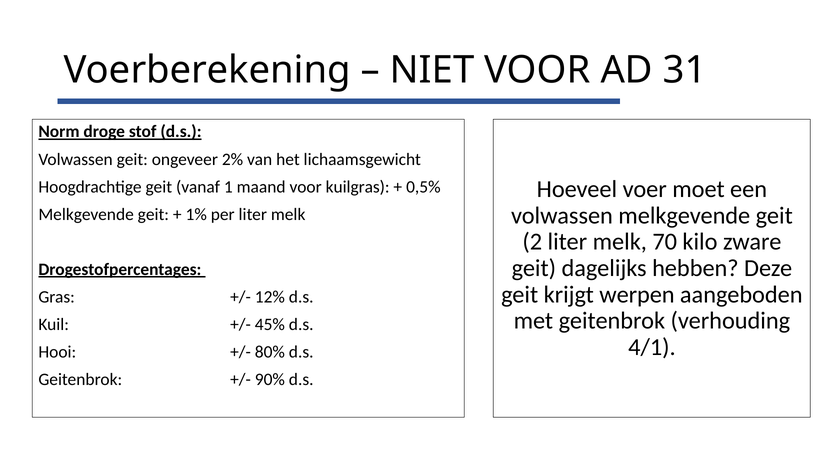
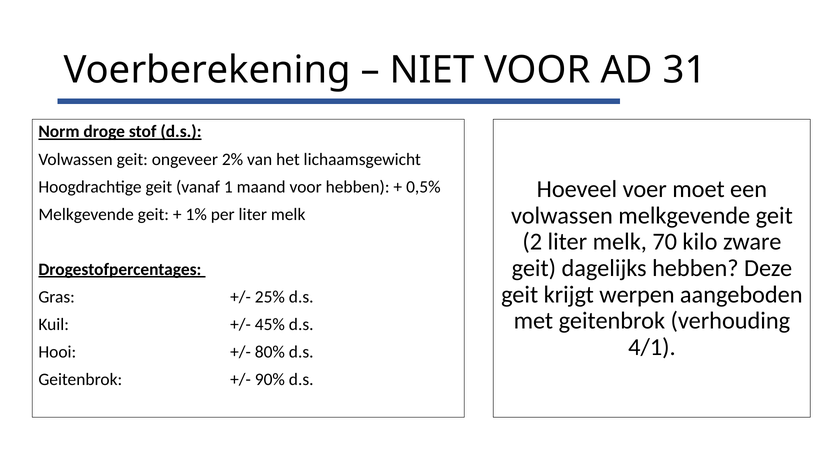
voor kuilgras: kuilgras -> hebben
12%: 12% -> 25%
